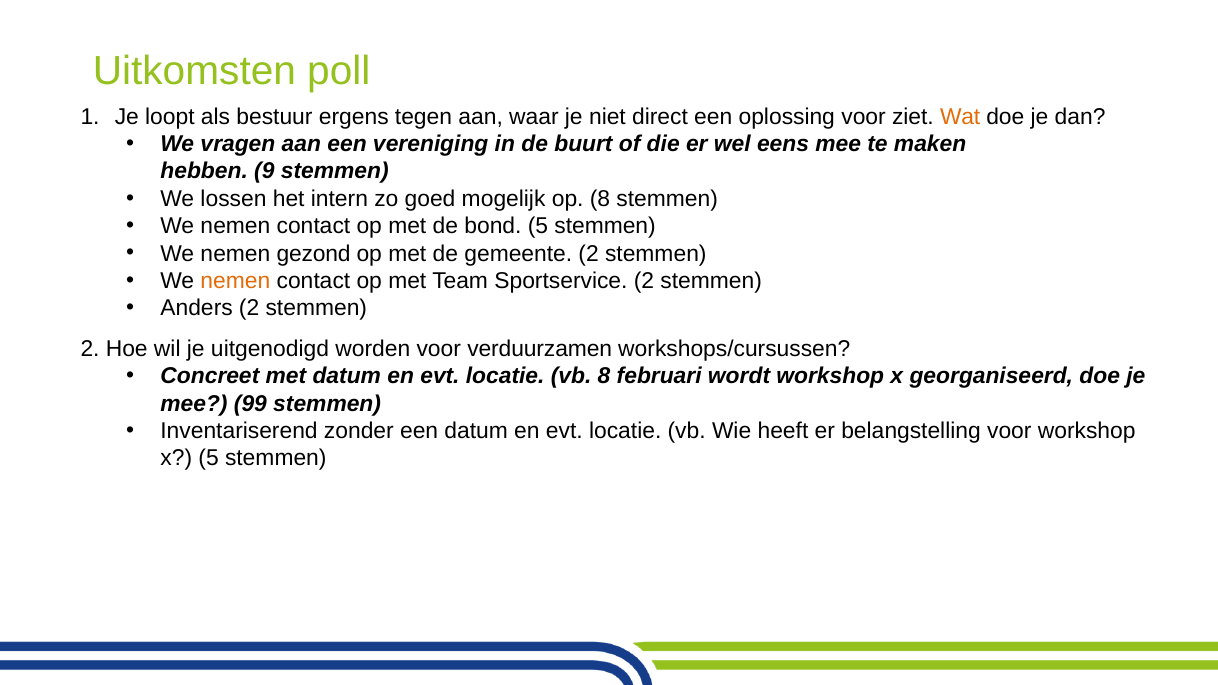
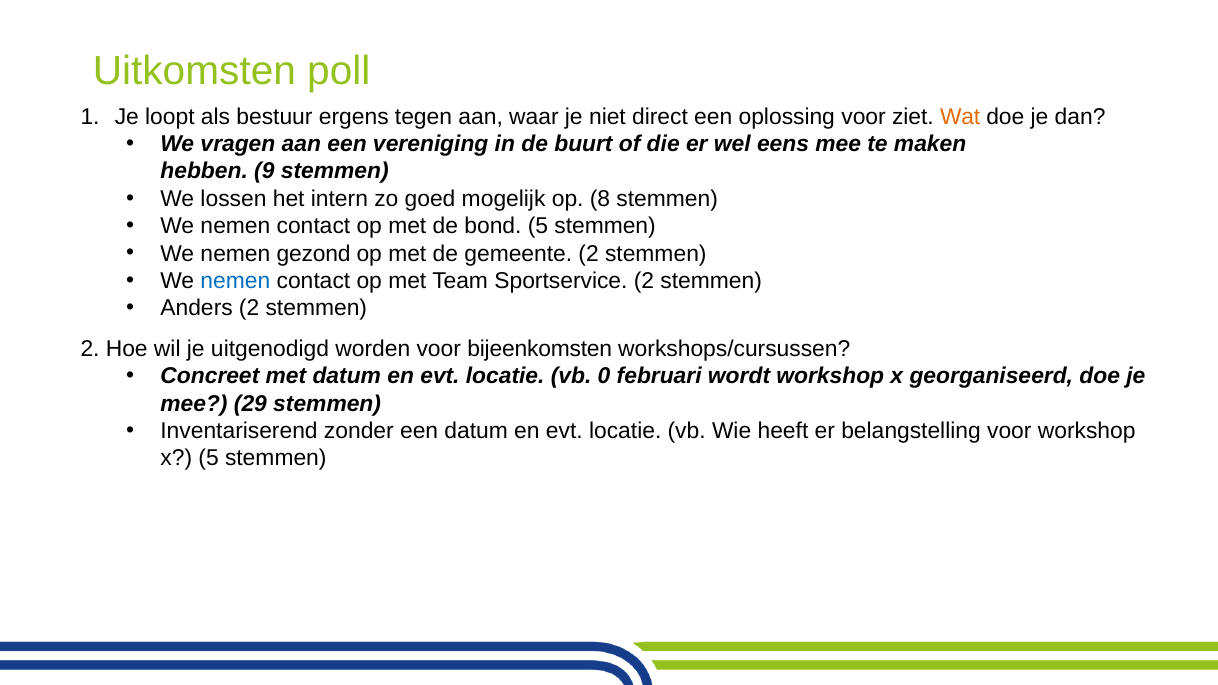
nemen at (235, 281) colour: orange -> blue
verduurzamen: verduurzamen -> bijeenkomsten
vb 8: 8 -> 0
99: 99 -> 29
